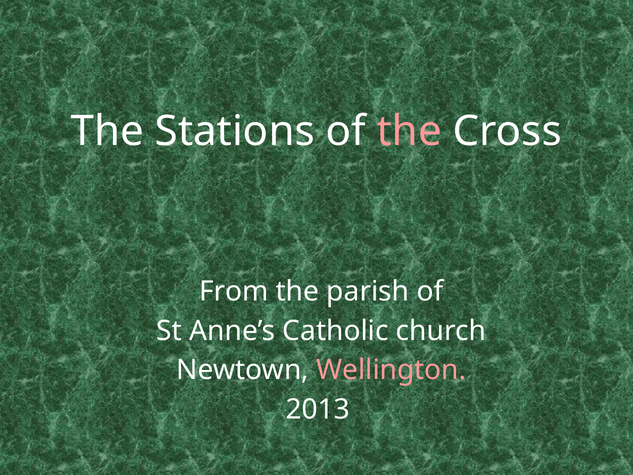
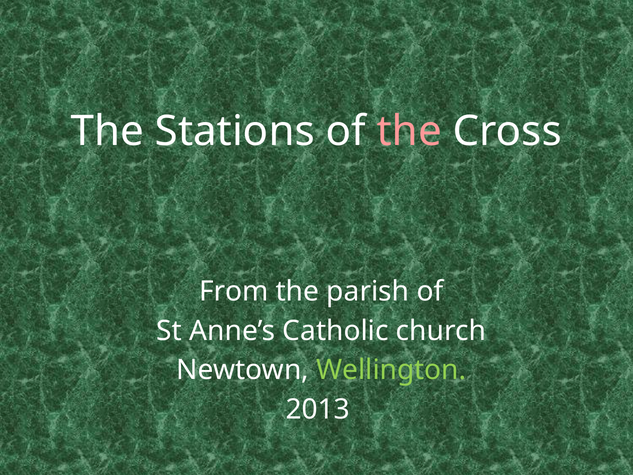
Wellington colour: pink -> light green
